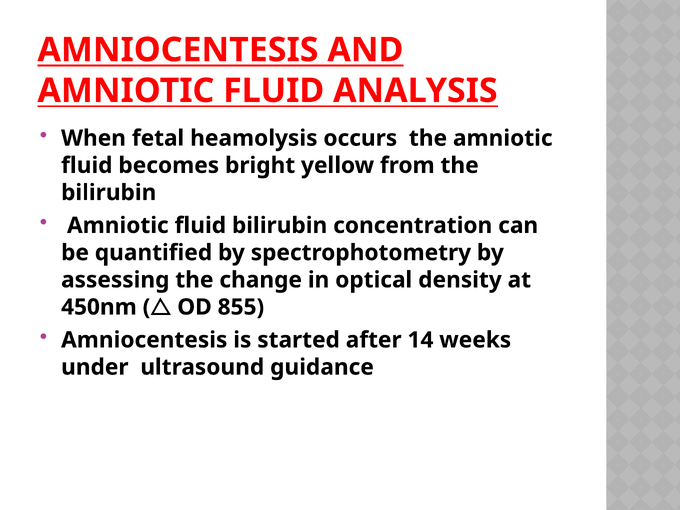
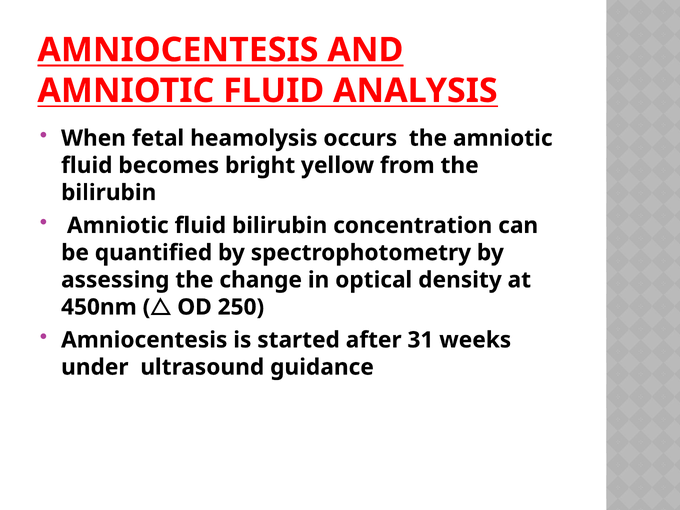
855: 855 -> 250
14: 14 -> 31
